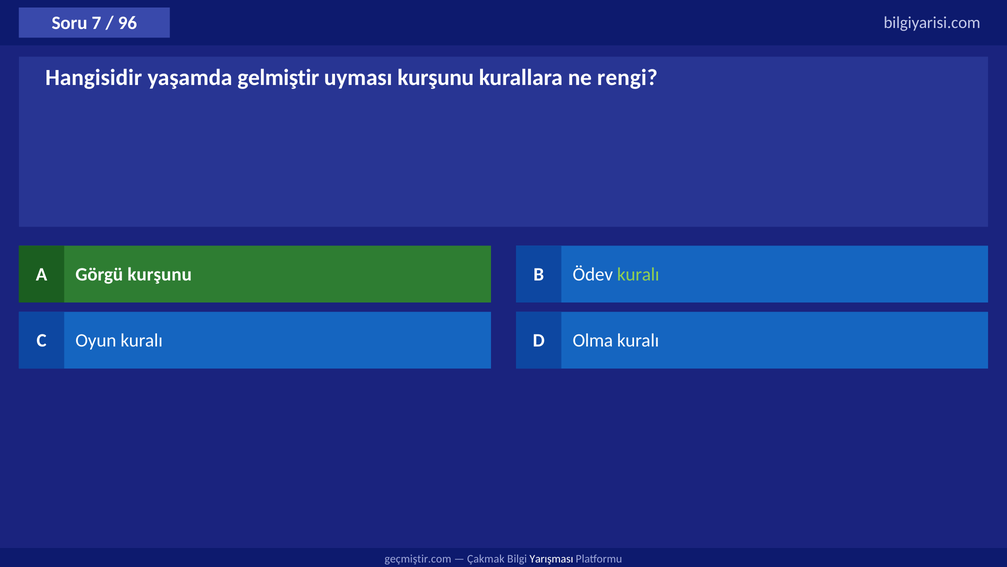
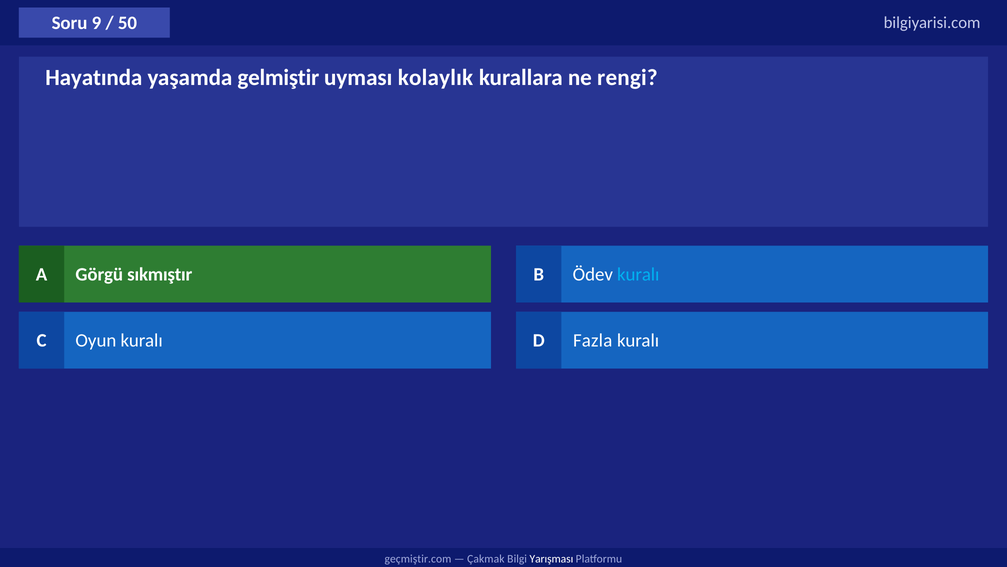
7: 7 -> 9
96: 96 -> 50
Hangisidir: Hangisidir -> Hayatında
uyması kurşunu: kurşunu -> kolaylık
Görgü kurşunu: kurşunu -> sıkmıştır
kuralı at (638, 274) colour: light green -> light blue
Olma: Olma -> Fazla
